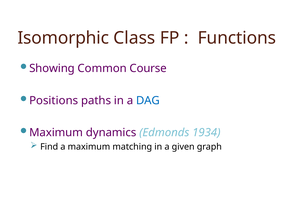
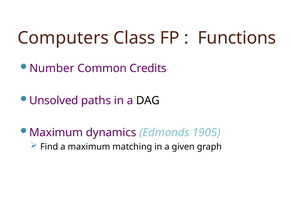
Isomorphic: Isomorphic -> Computers
Showing: Showing -> Number
Course: Course -> Credits
Positions: Positions -> Unsolved
DAG colour: blue -> black
1934: 1934 -> 1905
